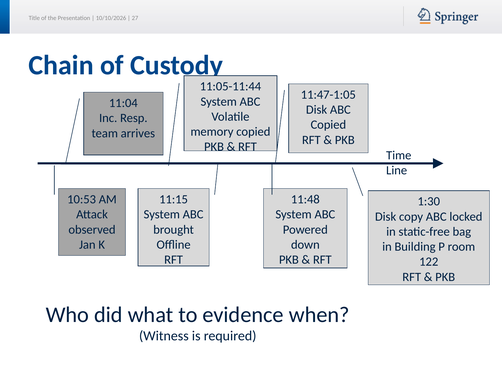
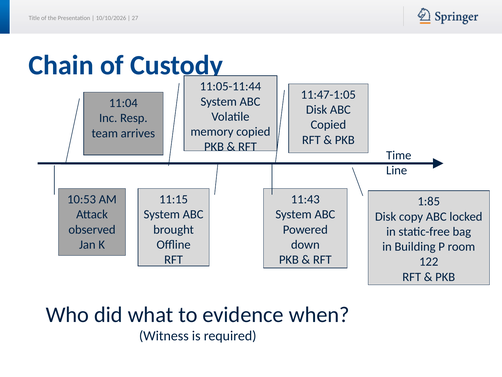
11:48: 11:48 -> 11:43
1:30: 1:30 -> 1:85
